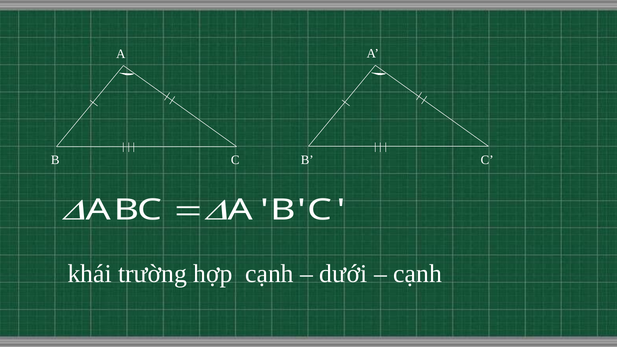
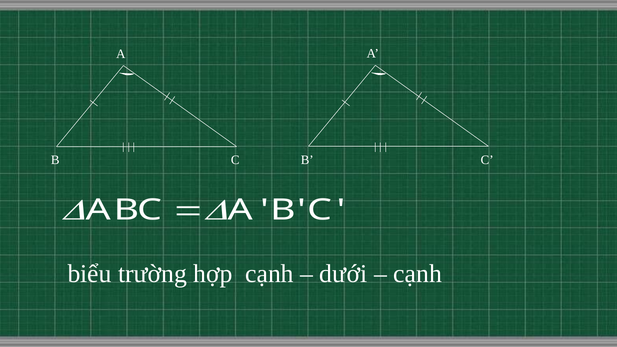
khái: khái -> biểu
